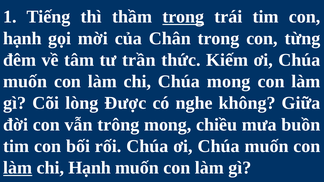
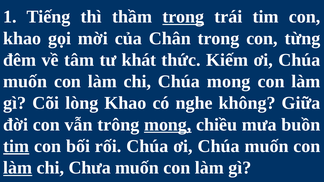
hạnh at (22, 38): hạnh -> khao
trần: trần -> khát
lòng Được: Được -> Khao
mong at (168, 125) underline: none -> present
tim at (16, 146) underline: none -> present
chi Hạnh: Hạnh -> Chưa
